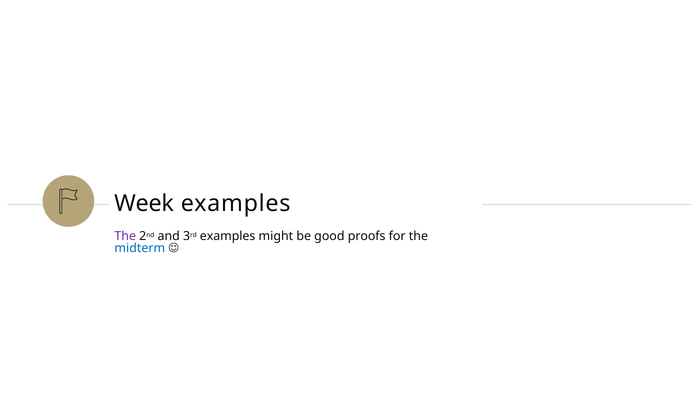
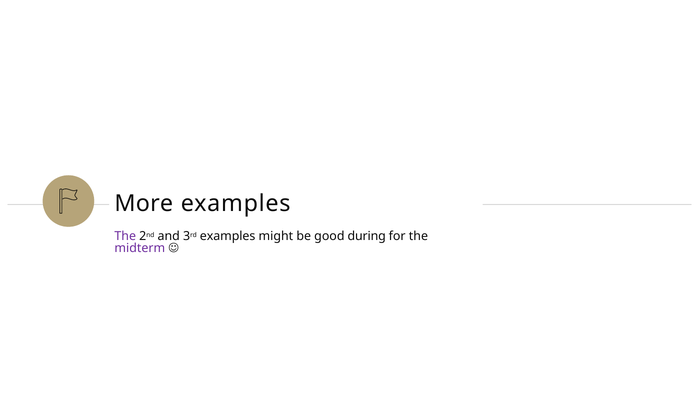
Week: Week -> More
proofs: proofs -> during
midterm colour: blue -> purple
